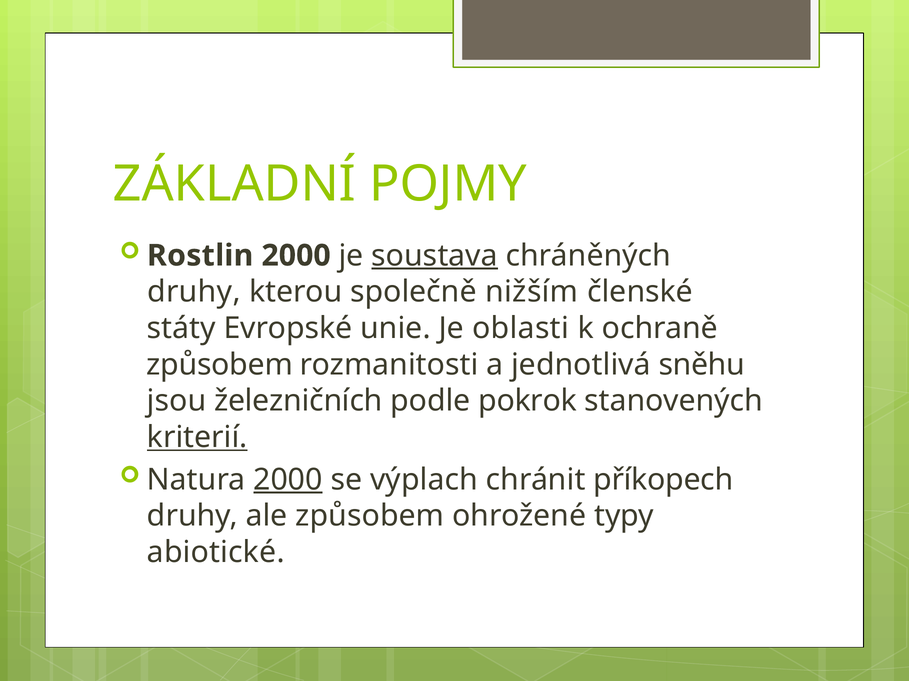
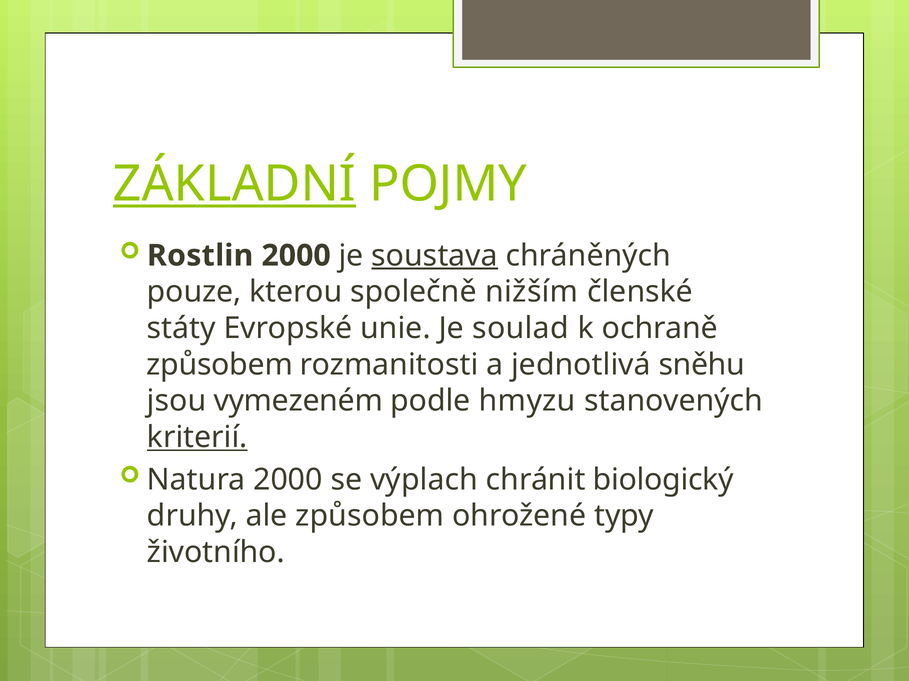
ZÁKLADNÍ underline: none -> present
druhy at (194, 292): druhy -> pouze
oblasti: oblasti -> soulad
železničních: železničních -> vymezeném
pokrok: pokrok -> hmyzu
2000 at (288, 480) underline: present -> none
příkopech: příkopech -> biologický
abiotické: abiotické -> životního
